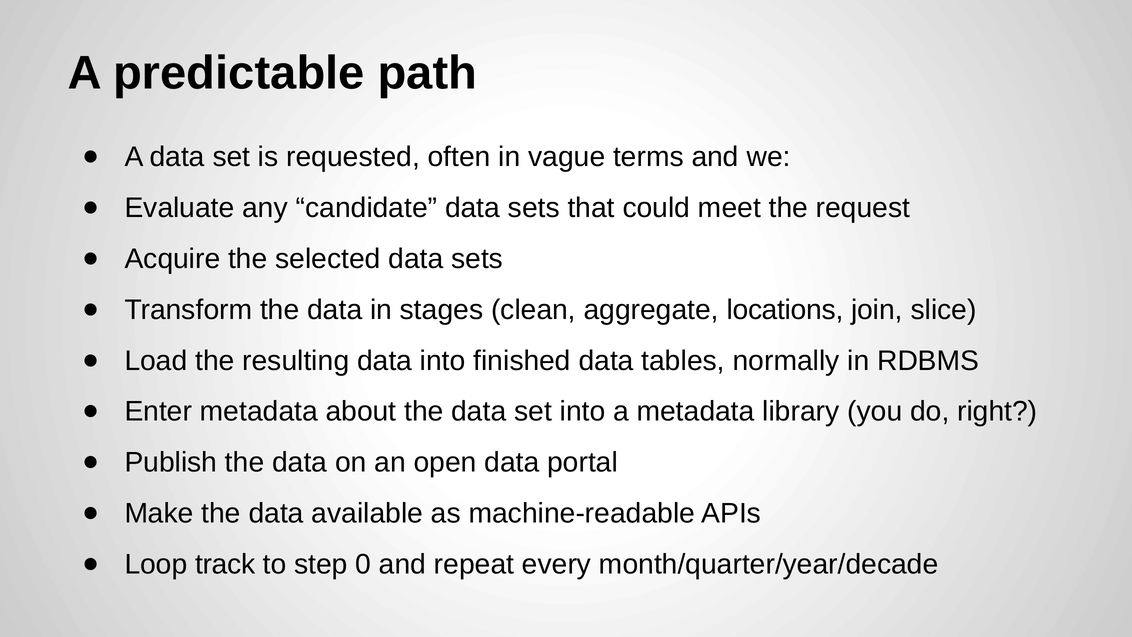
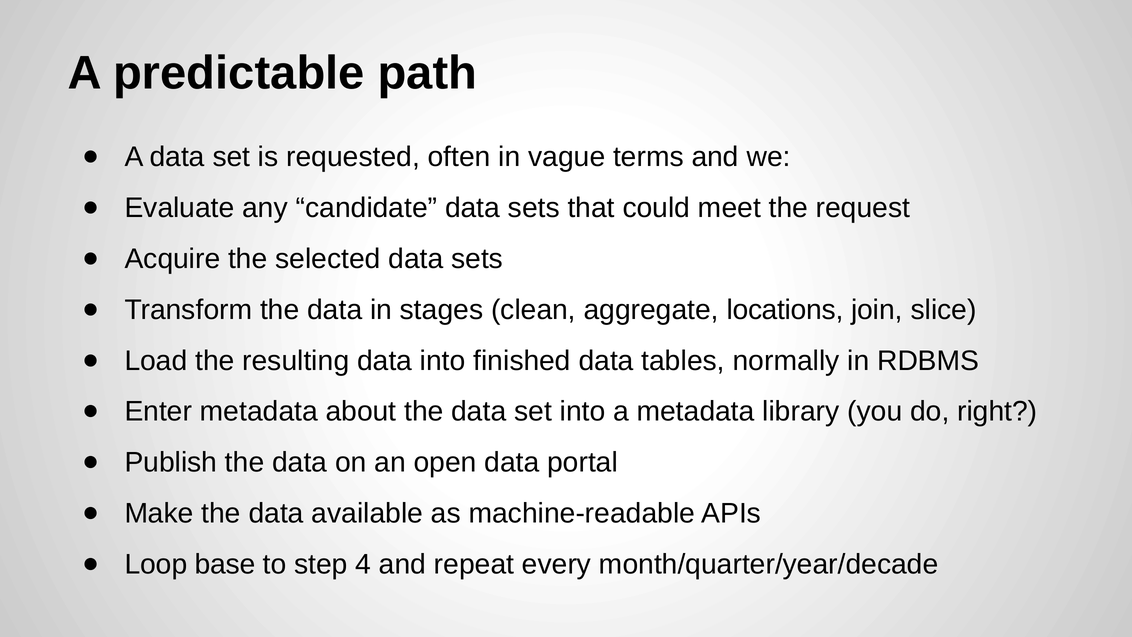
track: track -> base
0: 0 -> 4
